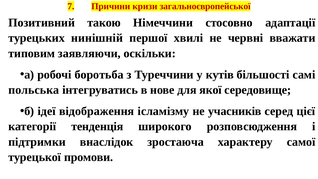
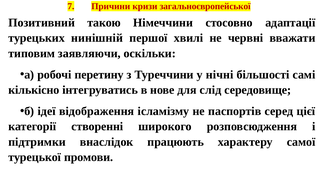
боротьба: боротьба -> перетину
кутів: кутів -> нічні
польська: польська -> кількісно
якої: якої -> слід
учасників: учасників -> паспортів
тенденція: тенденція -> створенні
зростаюча: зростаюча -> працюють
